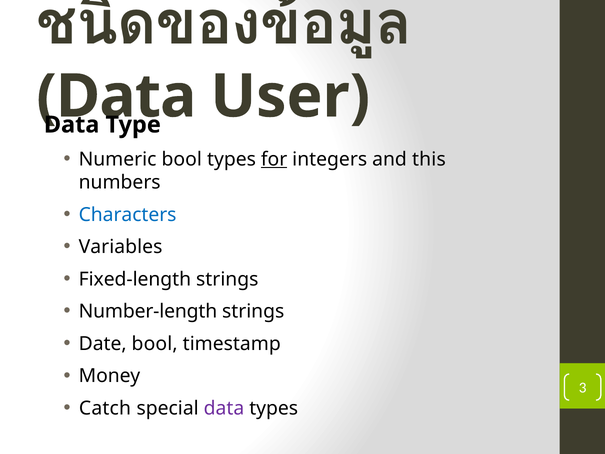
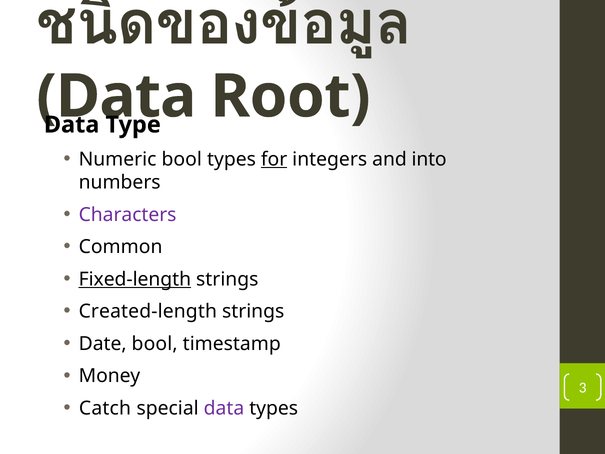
User: User -> Root
this: this -> into
Characters colour: blue -> purple
Variables: Variables -> Common
Fixed-length underline: none -> present
Number-length: Number-length -> Created-length
